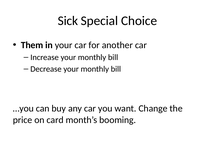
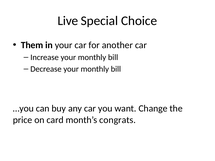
Sick: Sick -> Live
booming: booming -> congrats
